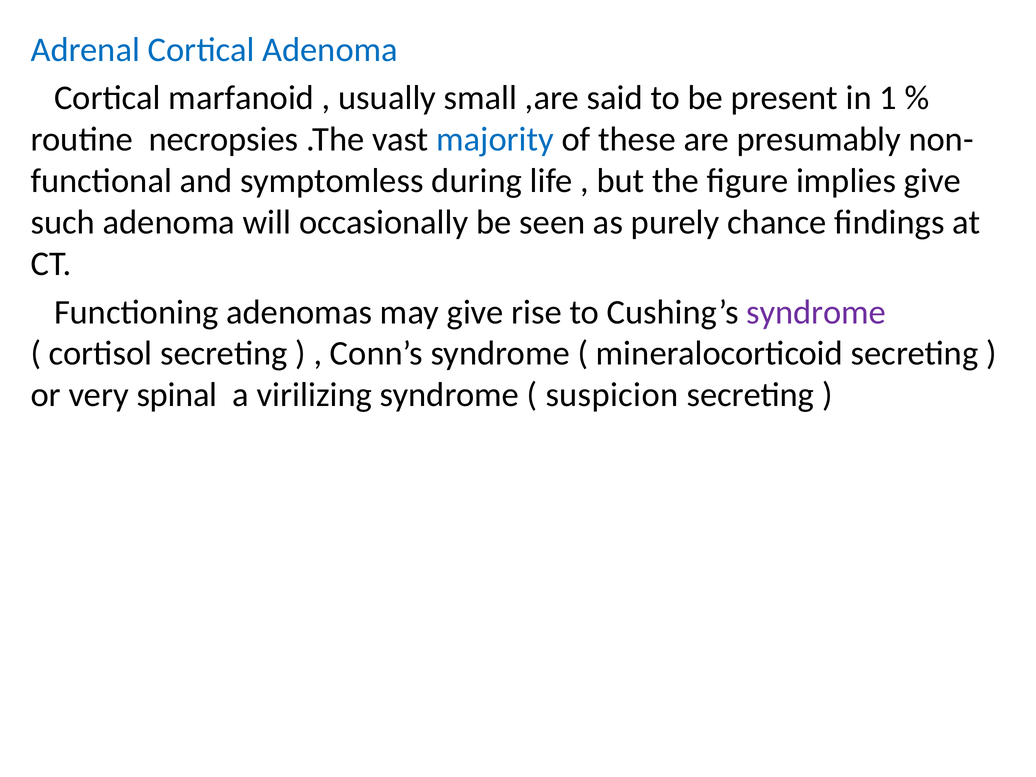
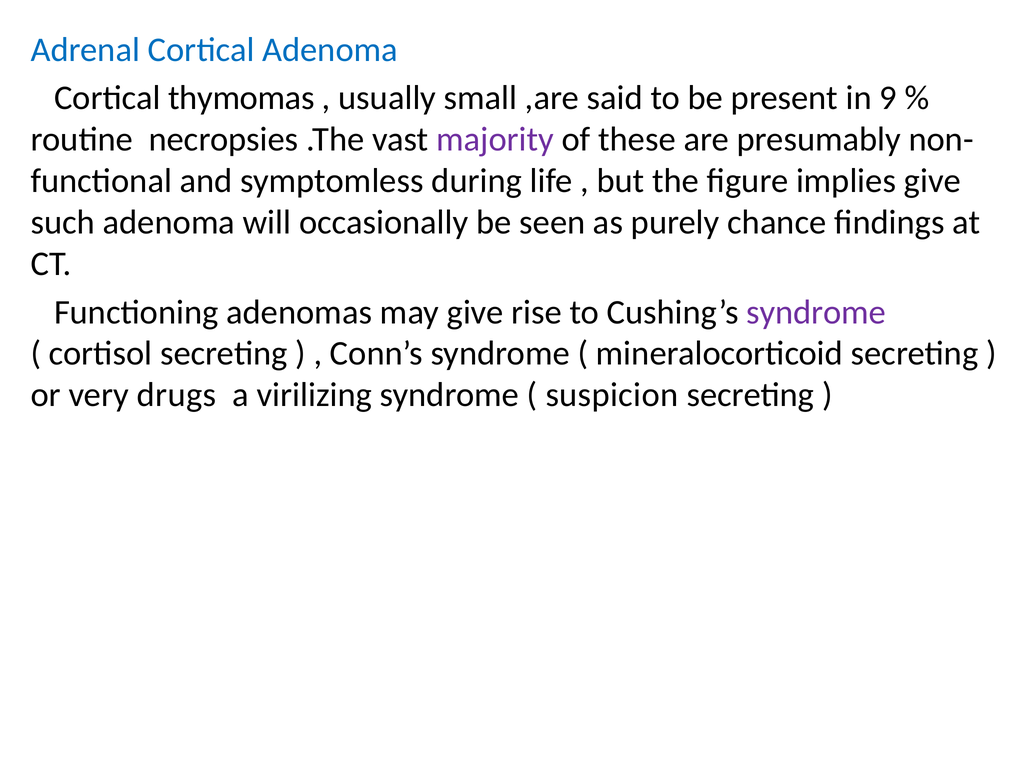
marfanoid: marfanoid -> thymomas
1: 1 -> 9
majority colour: blue -> purple
spinal: spinal -> drugs
